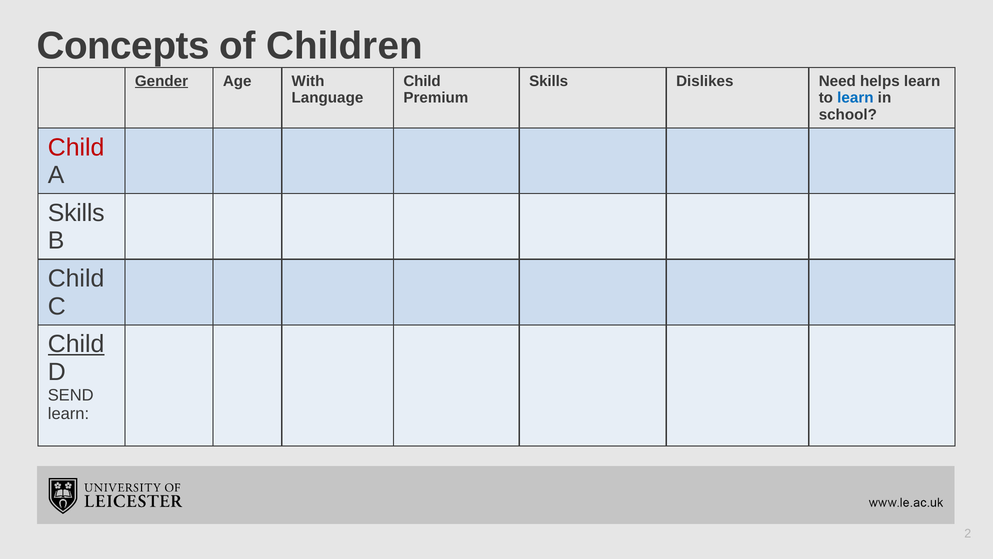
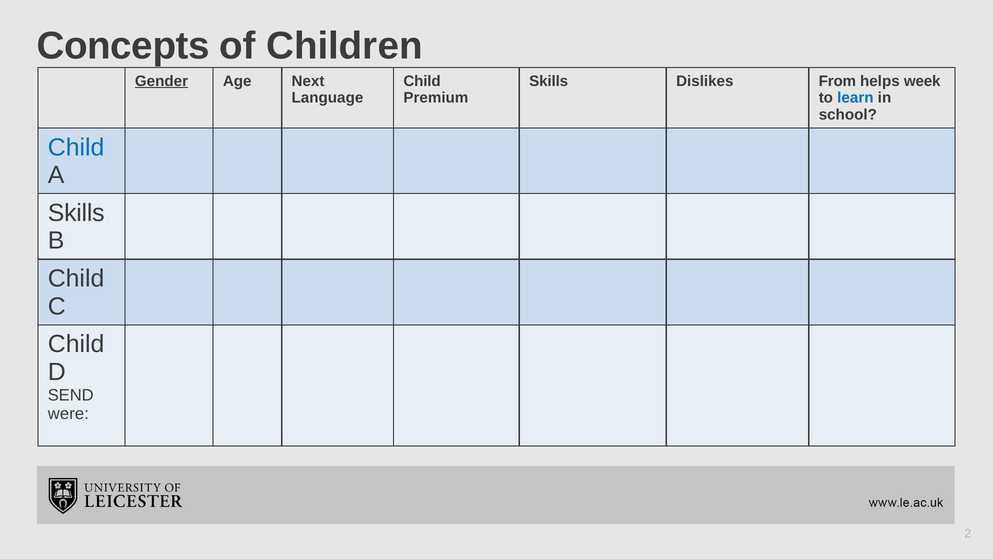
With: With -> Next
Need: Need -> From
helps learn: learn -> week
Child at (76, 147) colour: red -> blue
Child at (76, 344) underline: present -> none
learn at (68, 413): learn -> were
